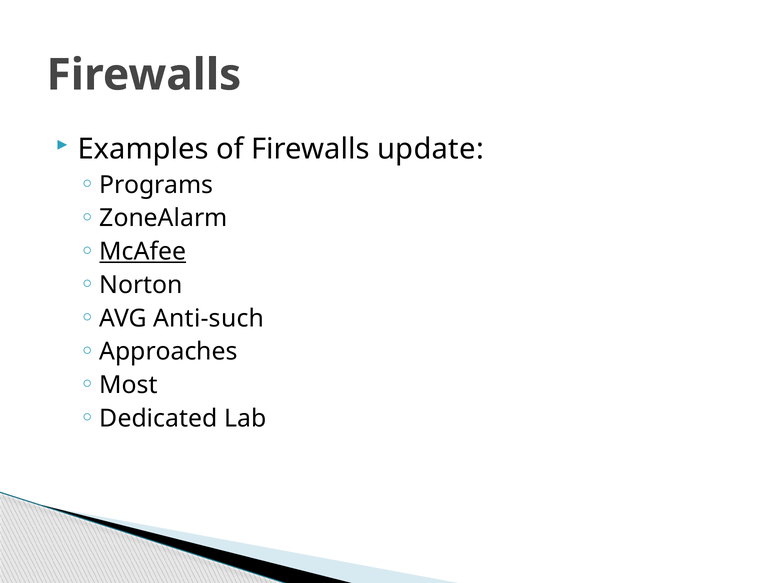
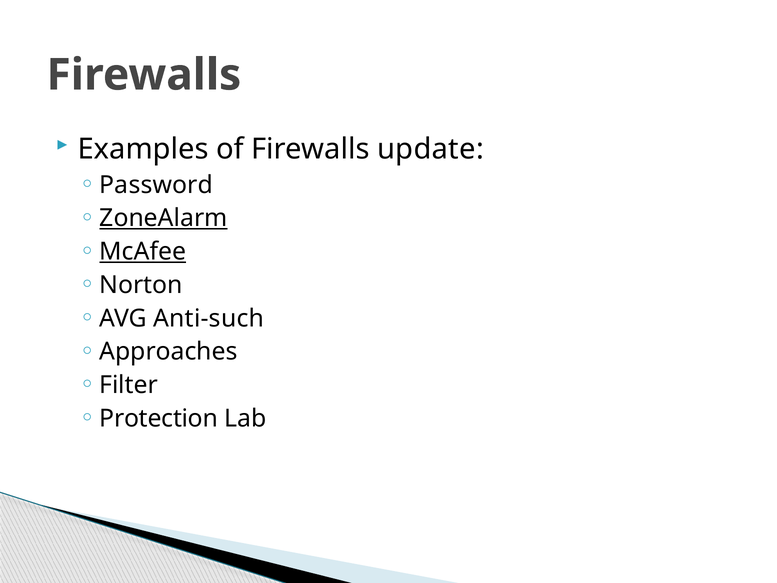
Programs: Programs -> Password
ZoneAlarm underline: none -> present
Most: Most -> Filter
Dedicated: Dedicated -> Protection
